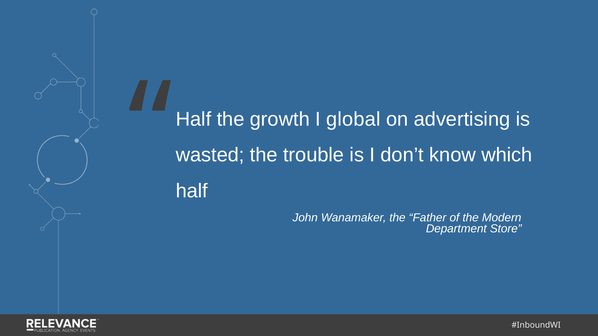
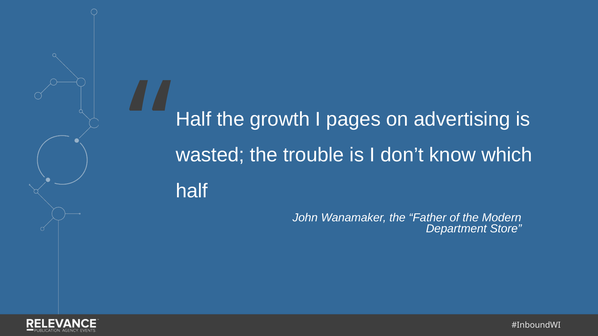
global: global -> pages
